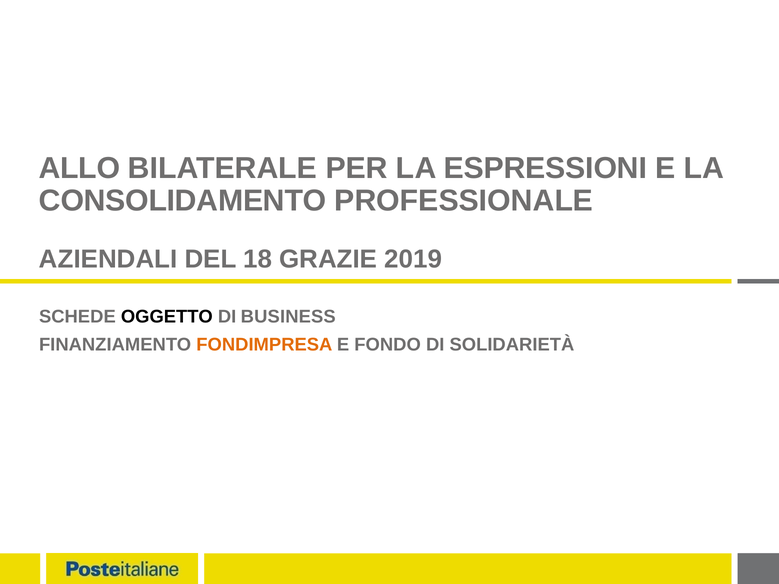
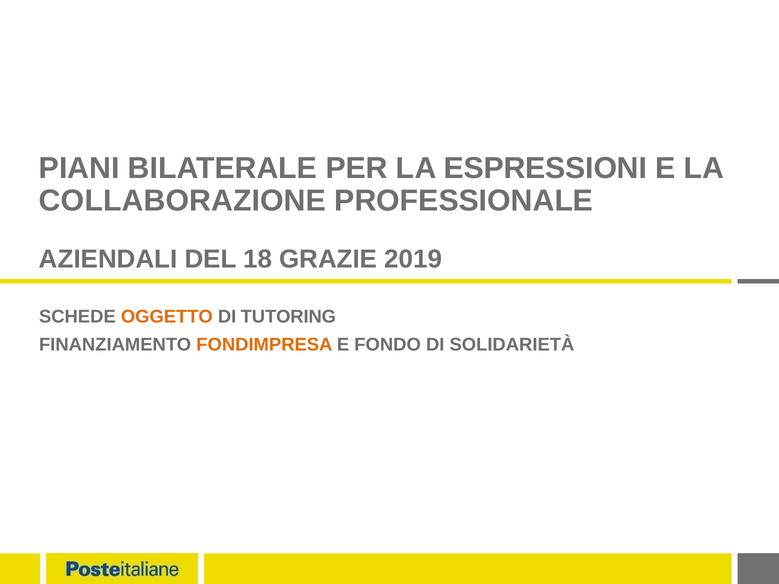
ALLO: ALLO -> PIANI
CONSOLIDAMENTO: CONSOLIDAMENTO -> COLLABORAZIONE
OGGETTO colour: black -> orange
BUSINESS: BUSINESS -> TUTORING
